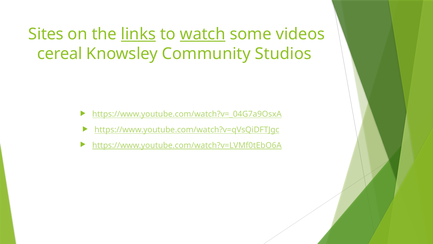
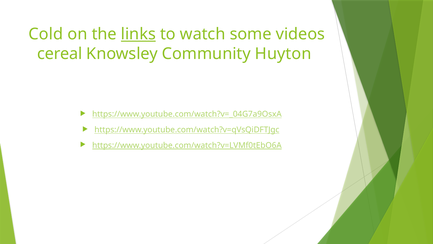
Sites: Sites -> Cold
watch underline: present -> none
Studios: Studios -> Huyton
